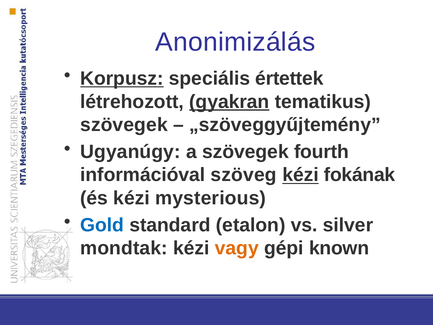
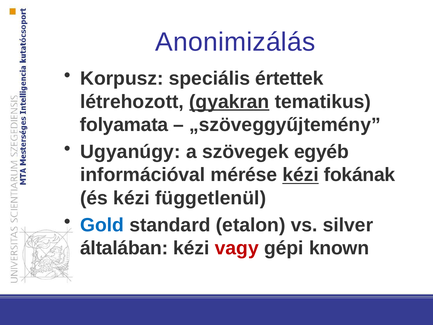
Korpusz underline: present -> none
szövegek at (124, 125): szövegek -> folyamata
fourth: fourth -> egyéb
szöveg: szöveg -> mérése
mysterious: mysterious -> függetlenül
mondtak: mondtak -> általában
vagy colour: orange -> red
